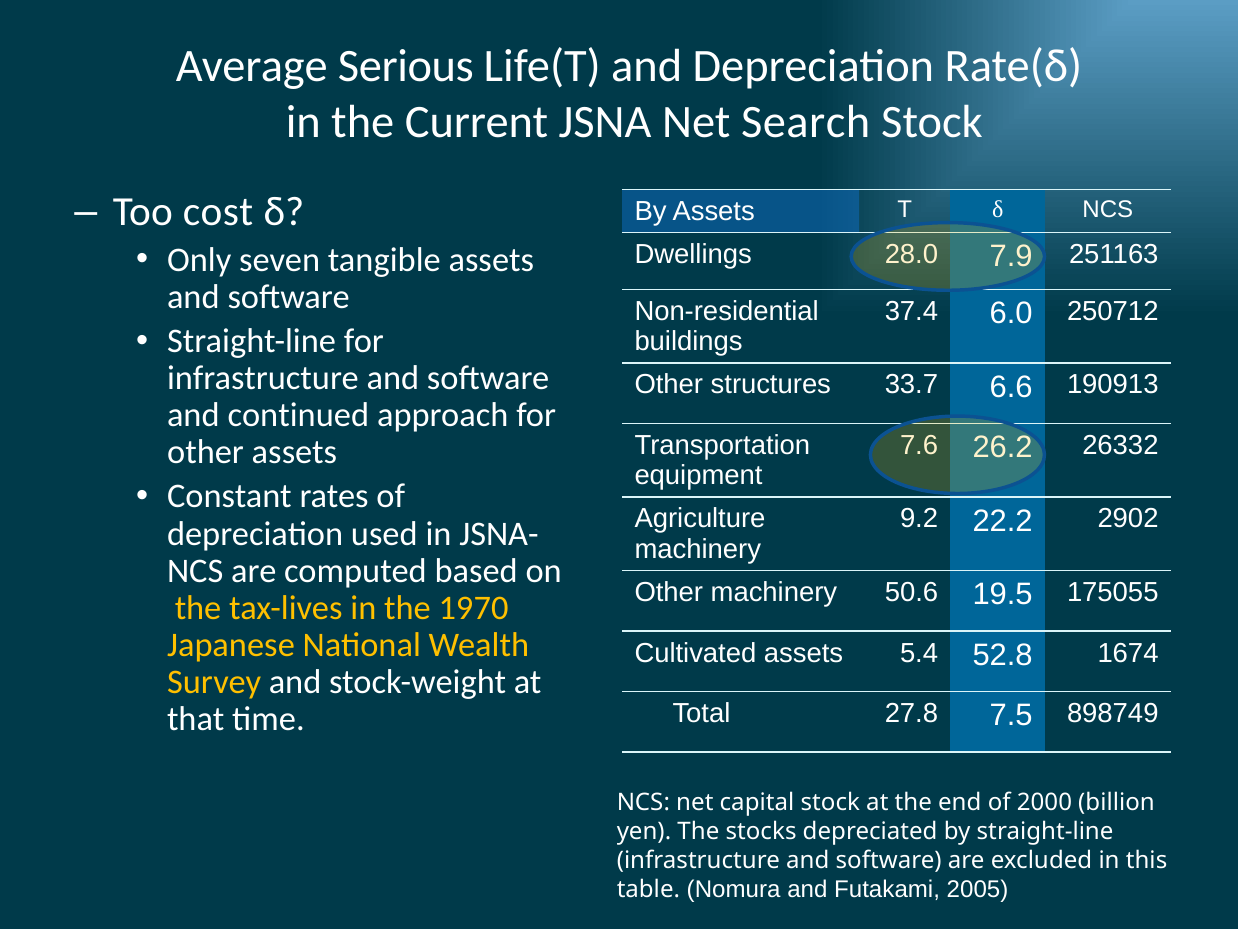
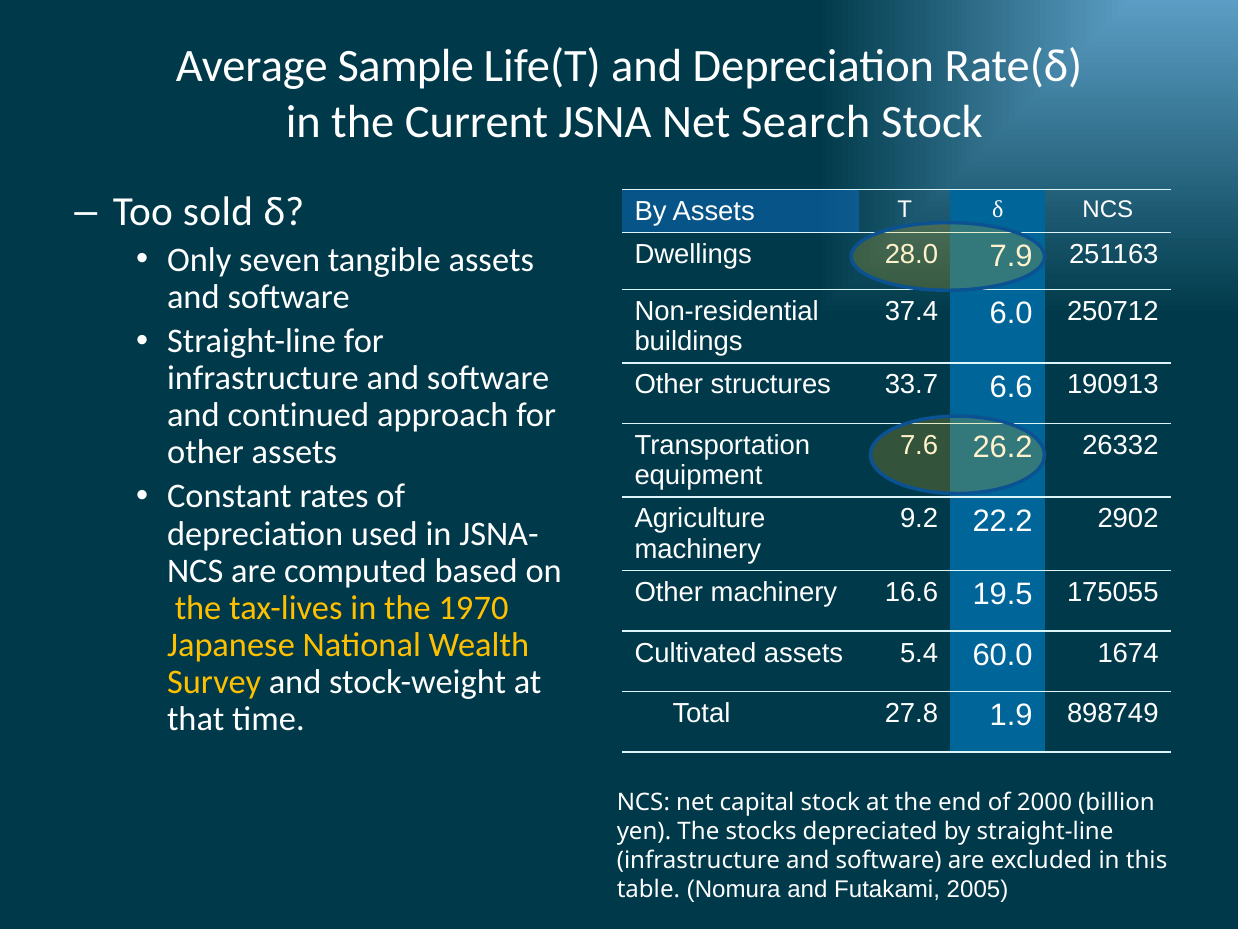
Serious: Serious -> Sample
cost: cost -> sold
50.6: 50.6 -> 16.6
52.8: 52.8 -> 60.0
7.5: 7.5 -> 1.9
